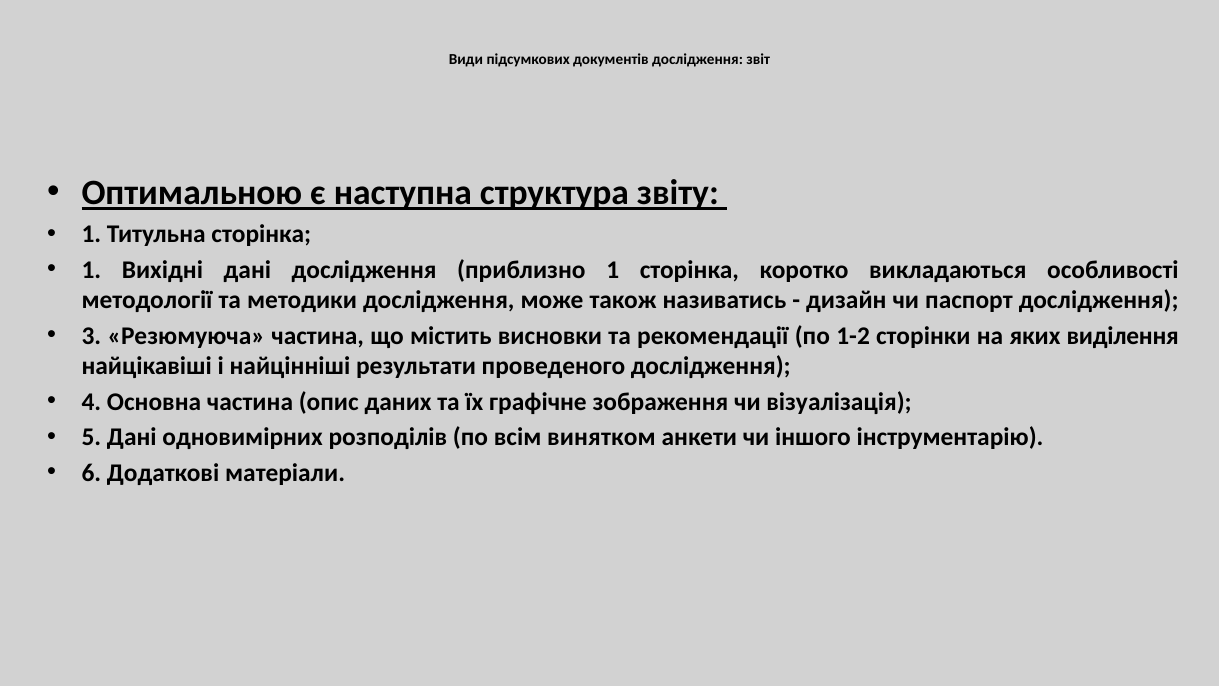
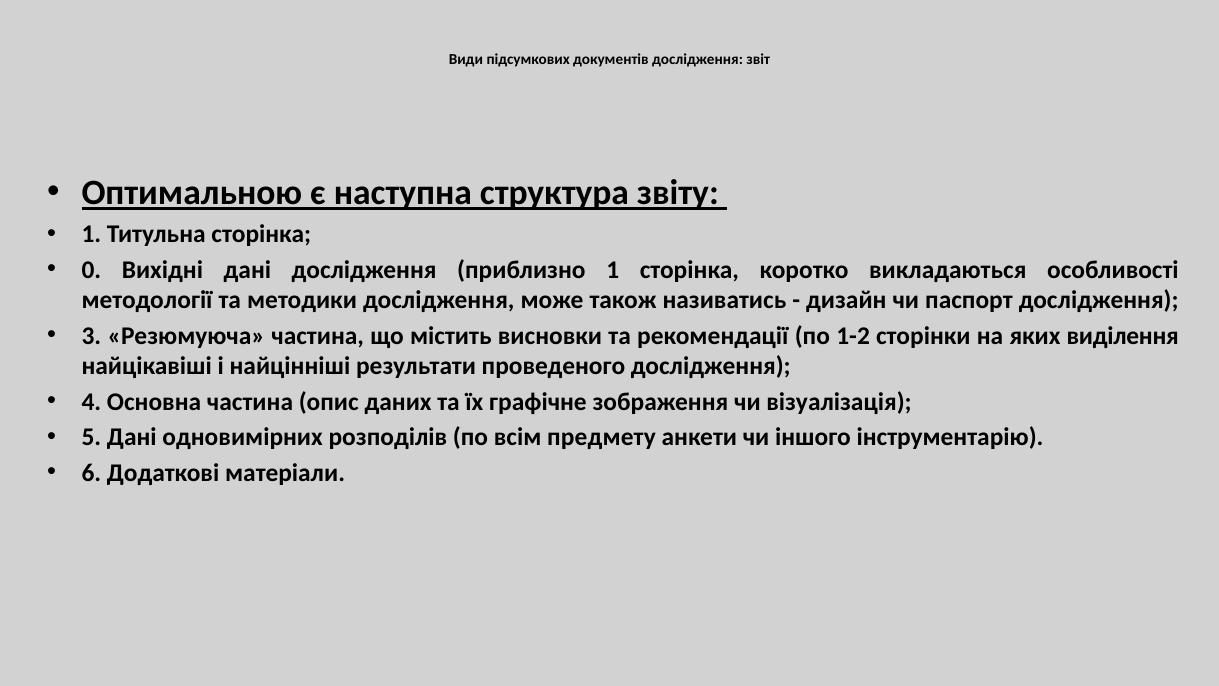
1 at (91, 270): 1 -> 0
винятком: винятком -> предмету
